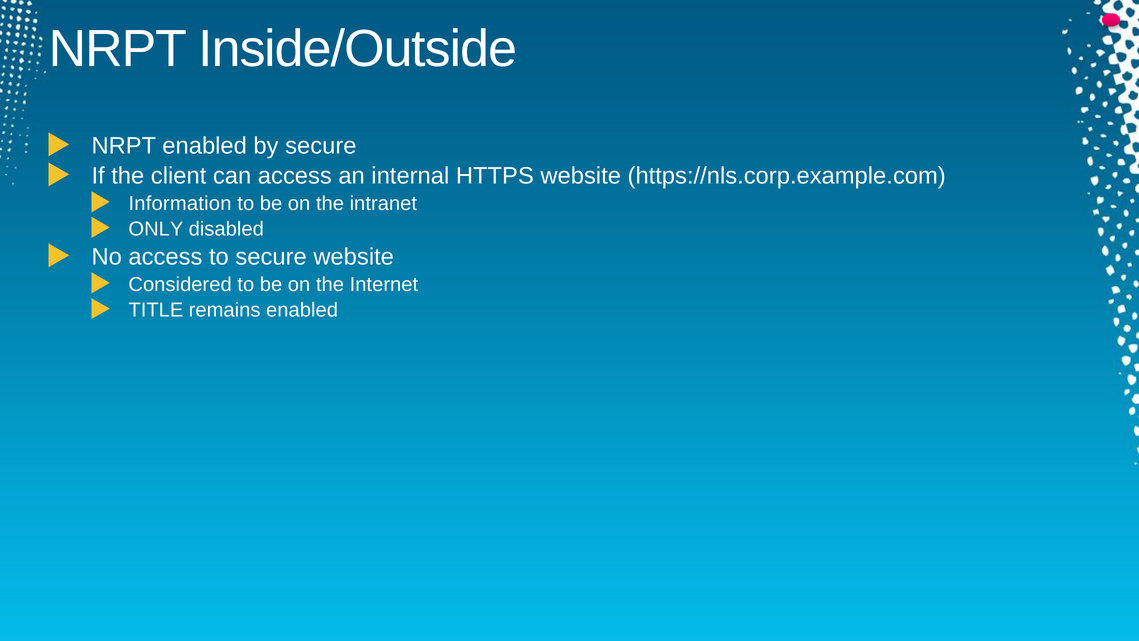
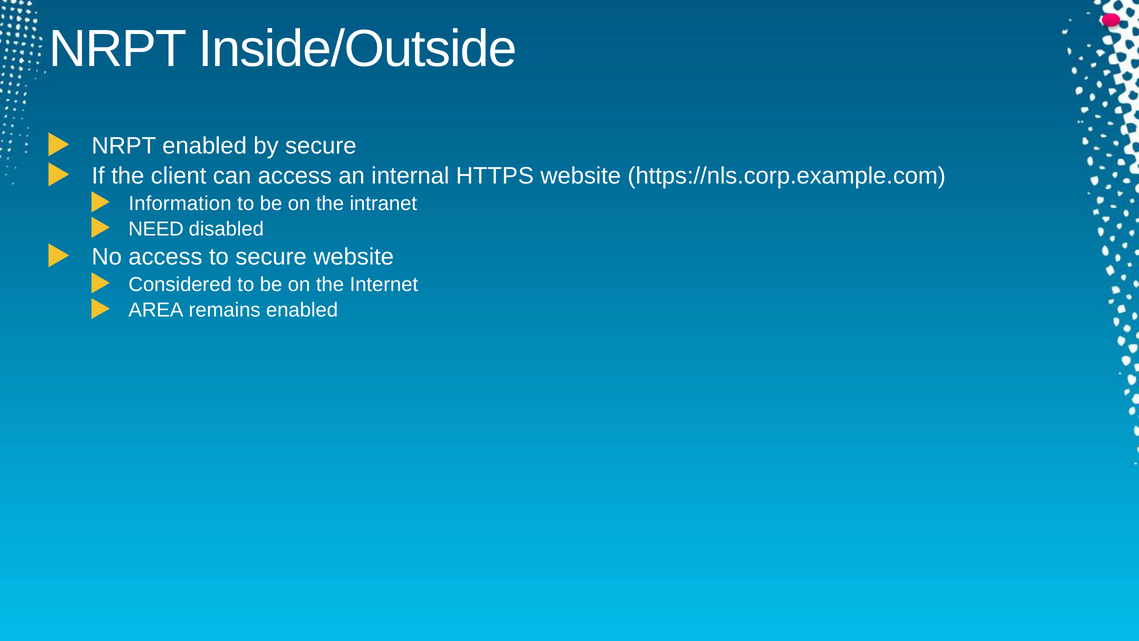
ONLY: ONLY -> NEED
TITLE: TITLE -> AREA
